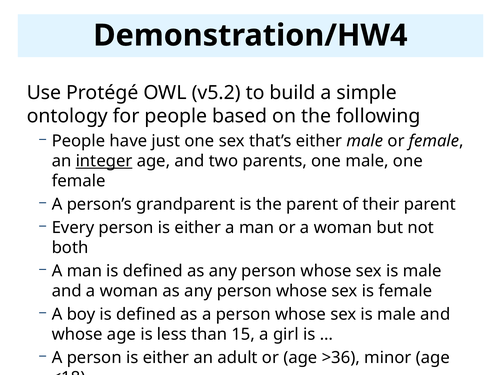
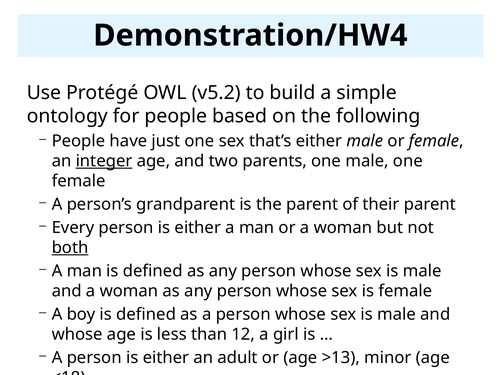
both underline: none -> present
15: 15 -> 12
>36: >36 -> >13
